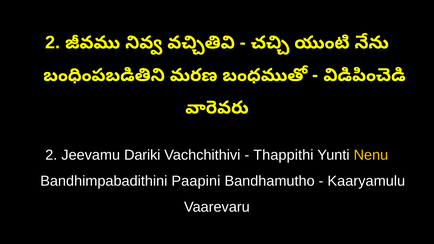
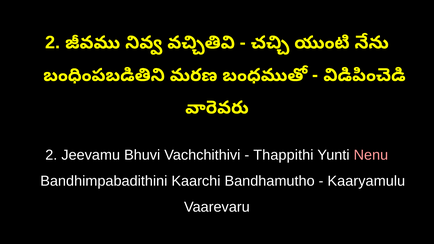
Dariki: Dariki -> Bhuvi
Nenu colour: yellow -> pink
Paapini: Paapini -> Kaarchi
